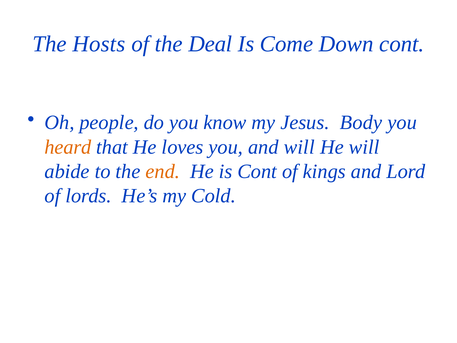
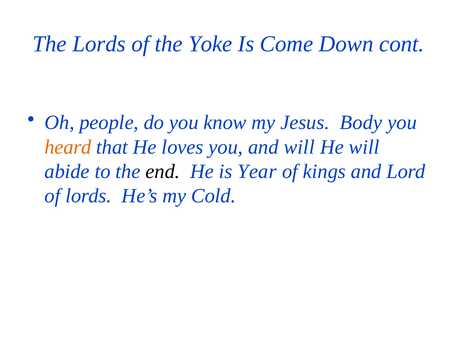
The Hosts: Hosts -> Lords
Deal: Deal -> Yoke
end colour: orange -> black
is Cont: Cont -> Year
